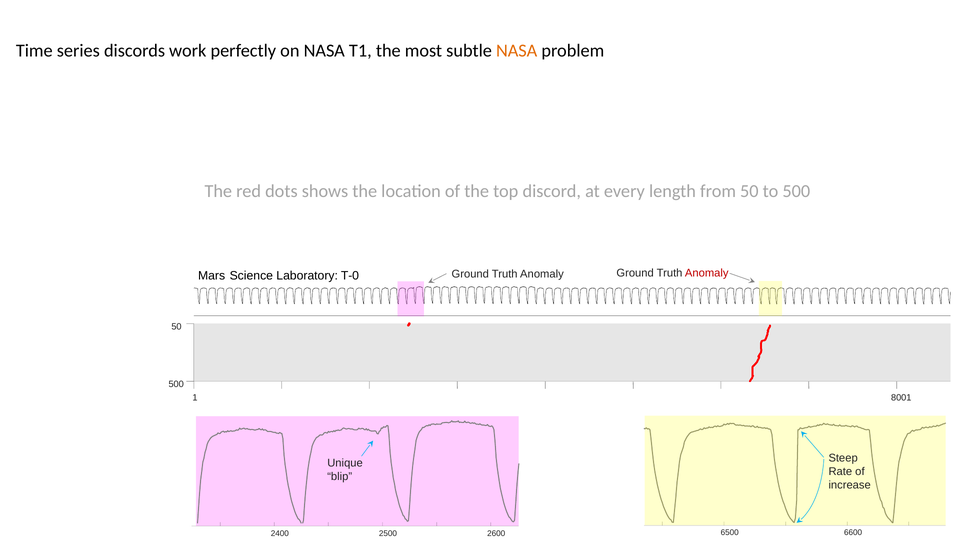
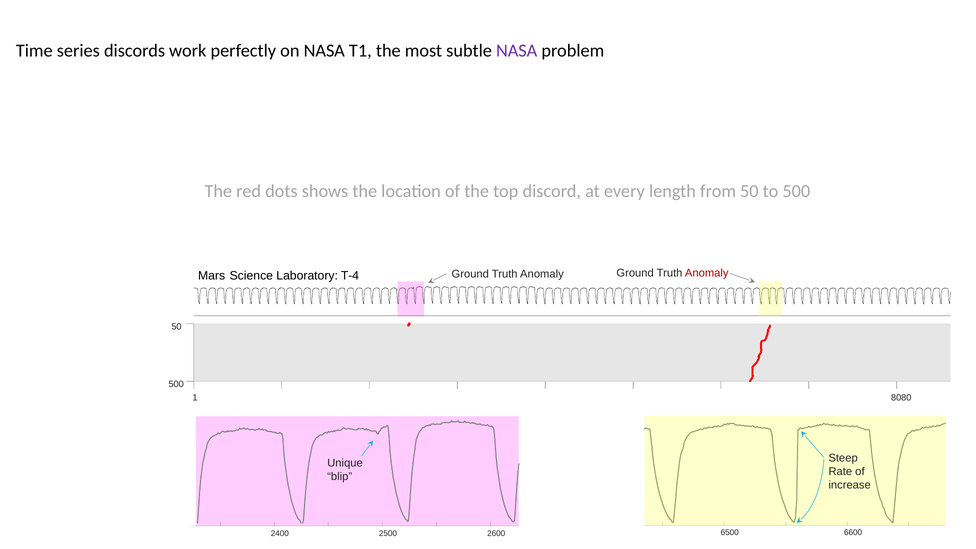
NASA at (517, 51) colour: orange -> purple
T-0: T-0 -> T-4
8001: 8001 -> 8080
